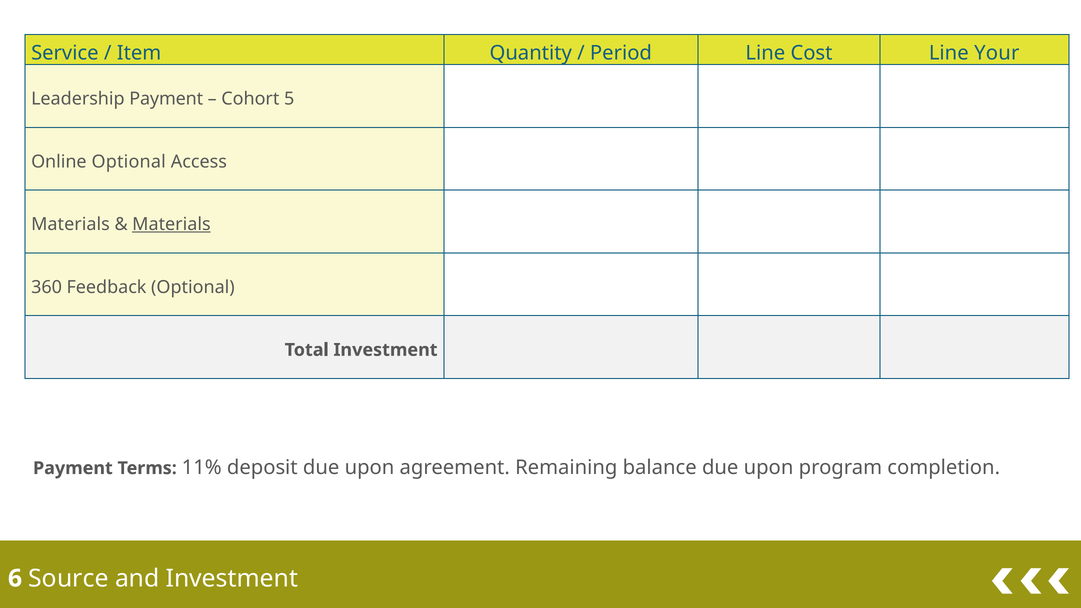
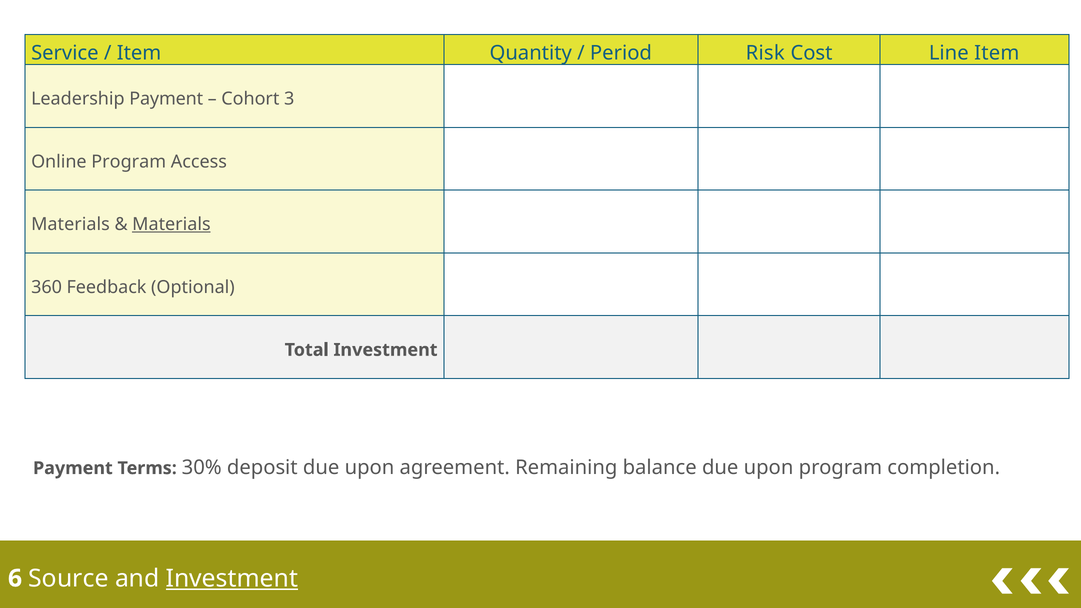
Period Line: Line -> Risk
Line Your: Your -> Item
5: 5 -> 3
Online Optional: Optional -> Program
11%: 11% -> 30%
Investment at (232, 578) underline: none -> present
